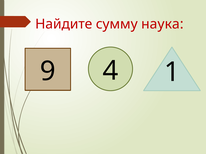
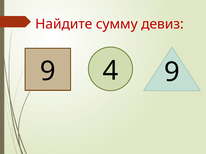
наука: наука -> девиз
4 1: 1 -> 9
